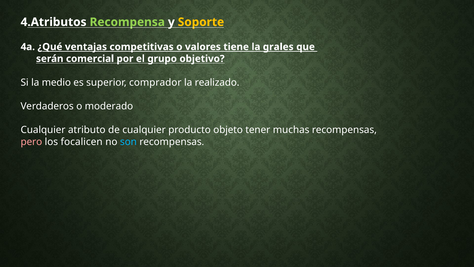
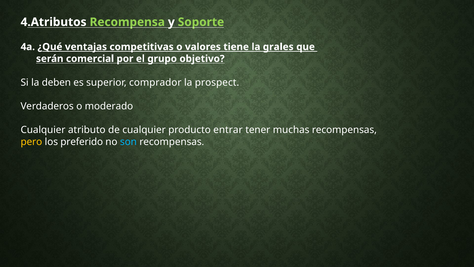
Soporte colour: yellow -> light green
medio: medio -> deben
realizado: realizado -> prospect
objeto: objeto -> entrar
pero colour: pink -> yellow
focalicen: focalicen -> preferido
